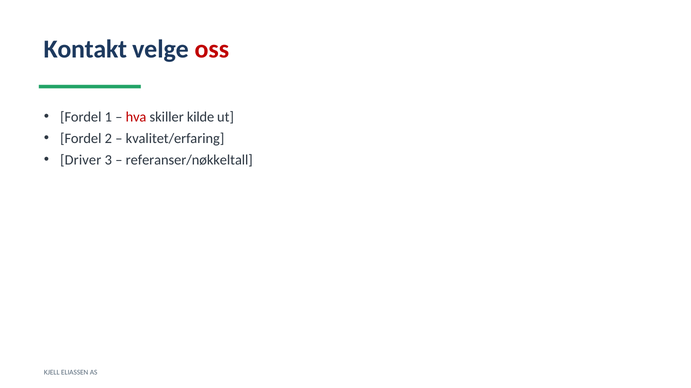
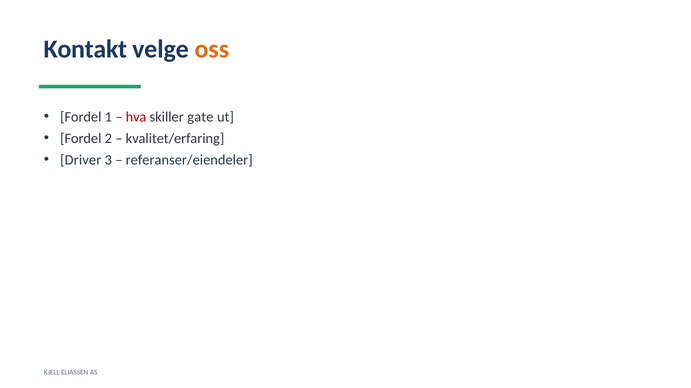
oss colour: red -> orange
kilde: kilde -> gate
referanser/nøkkeltall: referanser/nøkkeltall -> referanser/eiendeler
